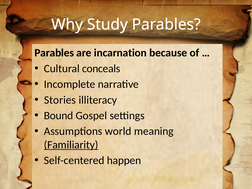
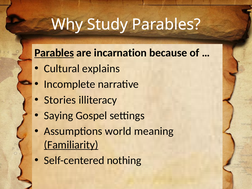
Parables at (54, 53) underline: none -> present
conceals: conceals -> explains
Bound: Bound -> Saying
happen: happen -> nothing
